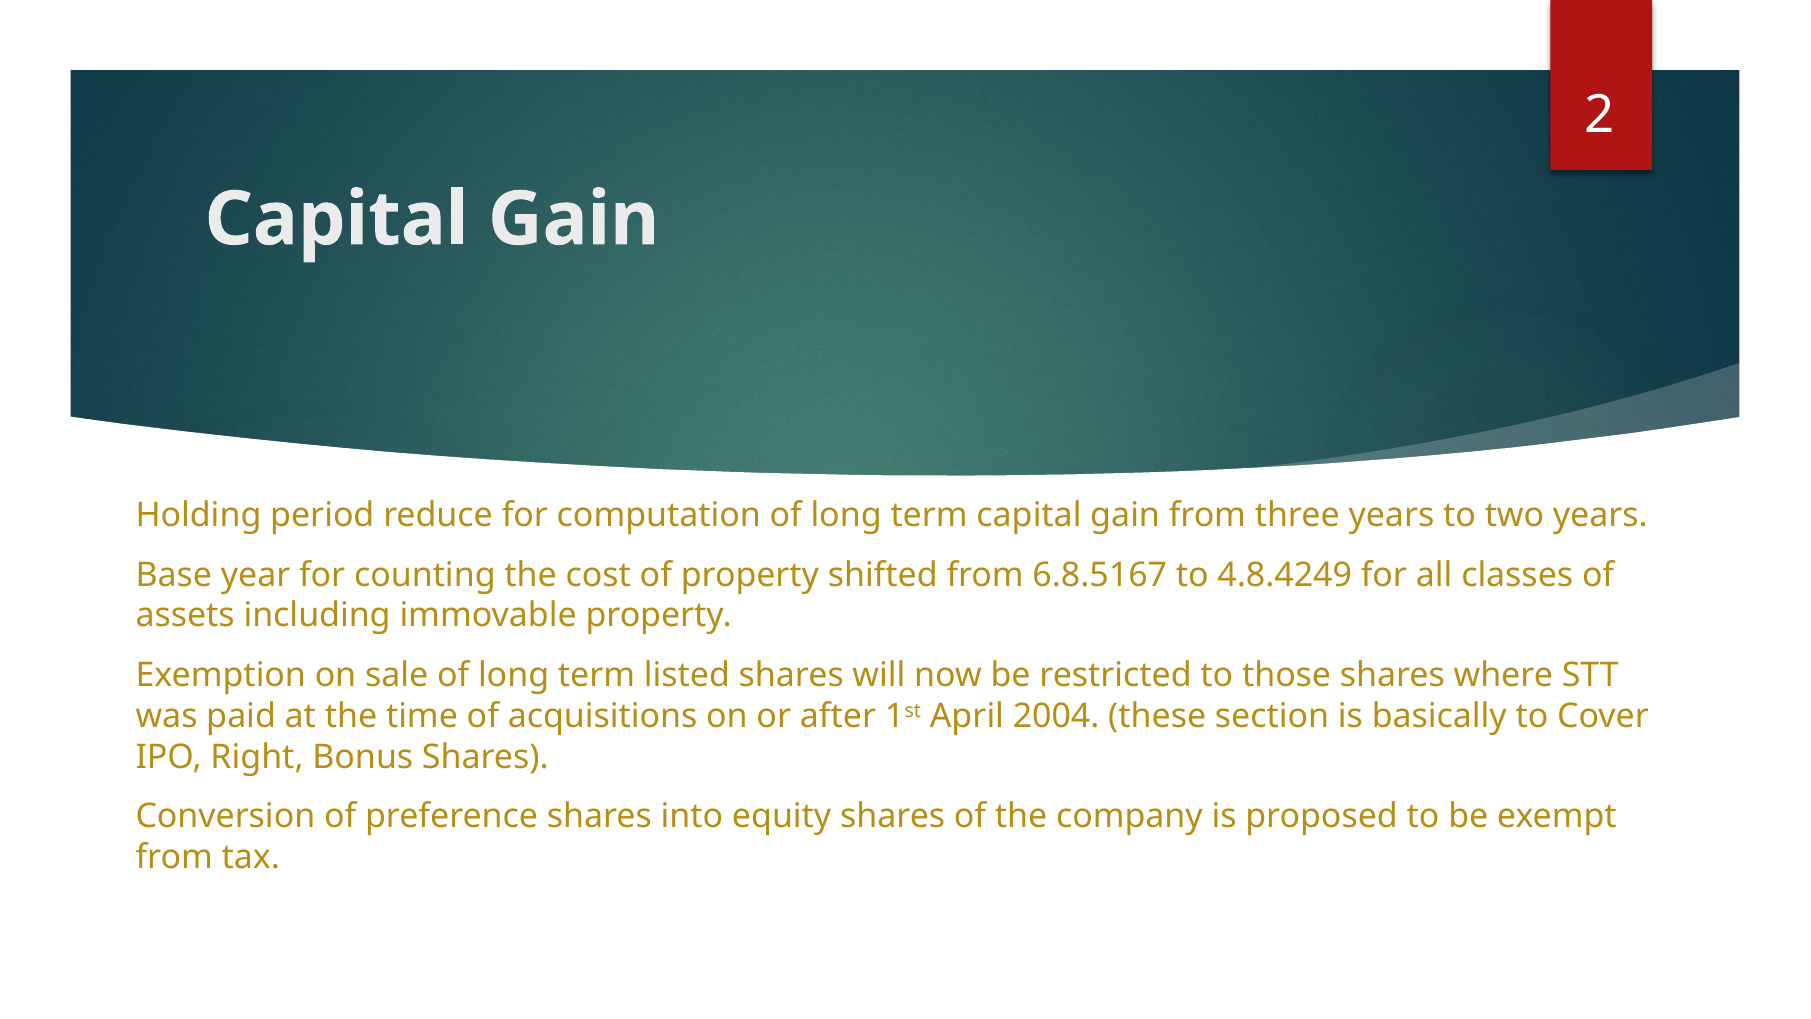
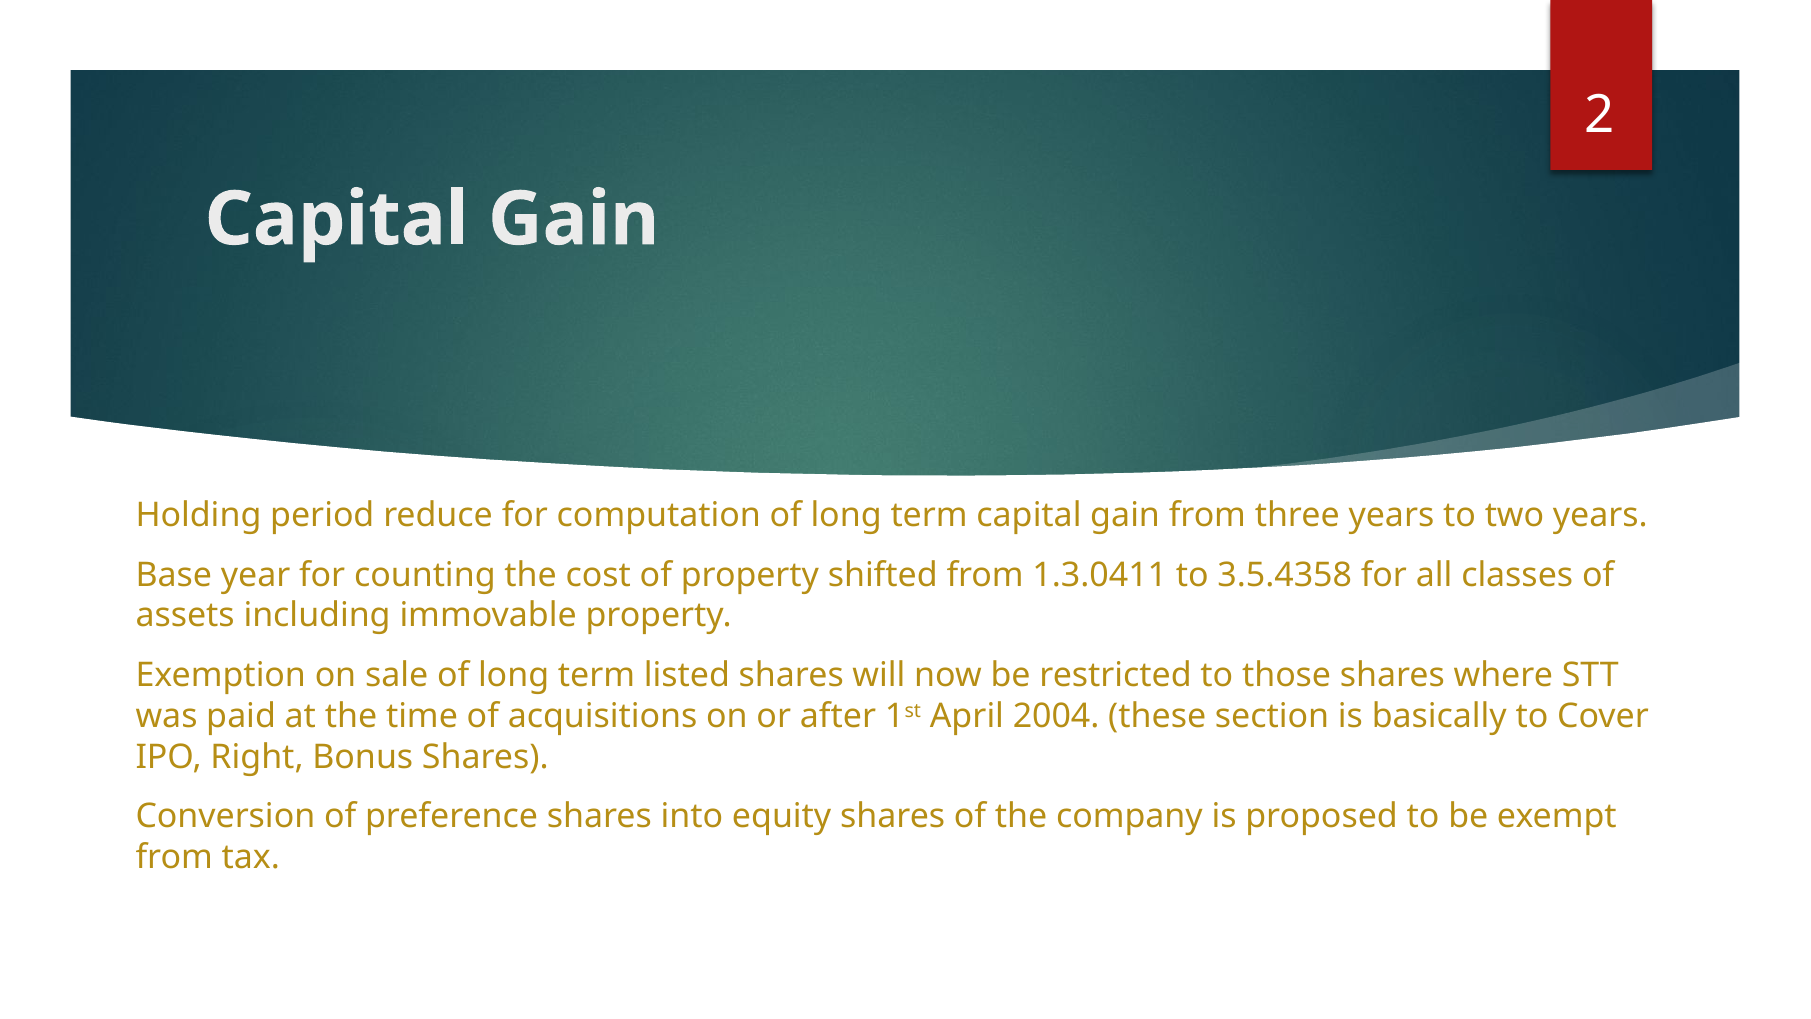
6.8.5167: 6.8.5167 -> 1.3.0411
4.8.4249: 4.8.4249 -> 3.5.4358
